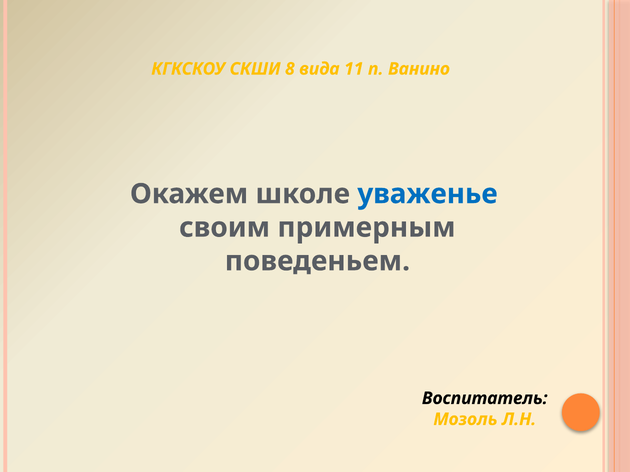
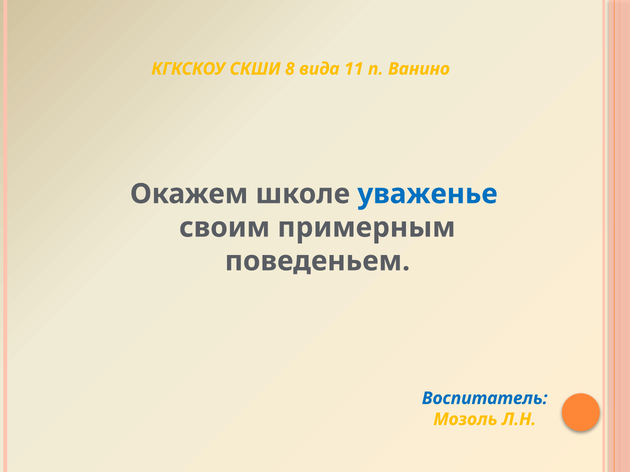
Воспитатель colour: black -> blue
